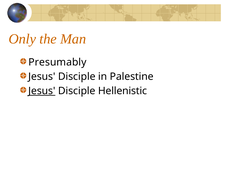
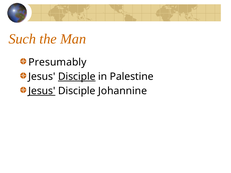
Only: Only -> Such
Disciple at (77, 77) underline: none -> present
Hellenistic: Hellenistic -> Johannine
